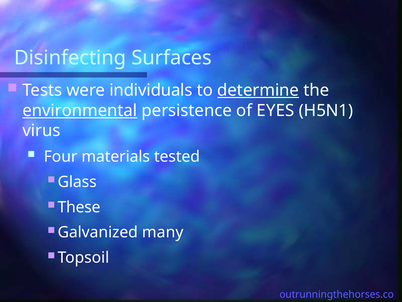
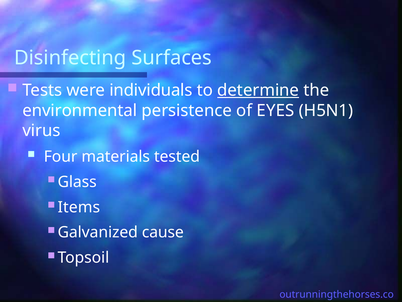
environmental underline: present -> none
These: These -> Items
many: many -> cause
